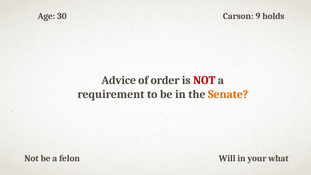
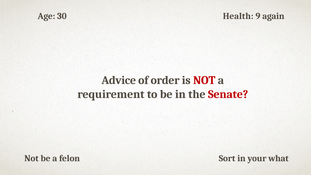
Carson: Carson -> Health
holds: holds -> again
Senate colour: orange -> red
Will: Will -> Sort
